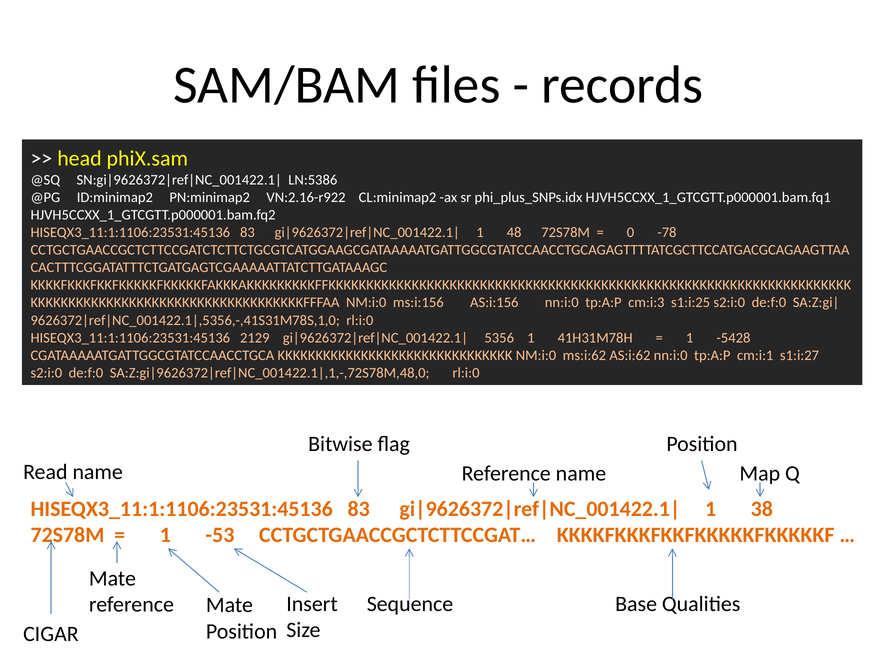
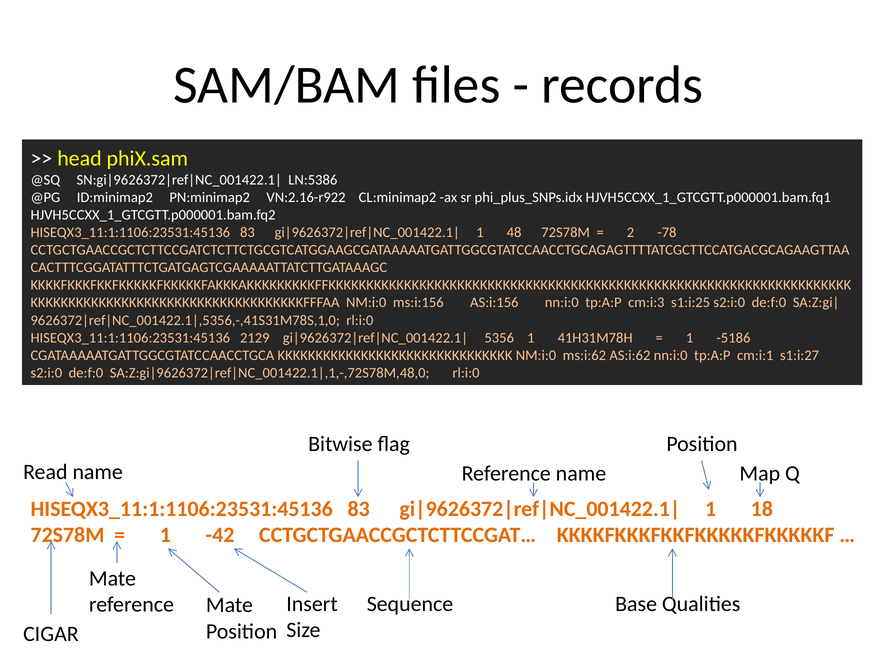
0: 0 -> 2
-5428: -5428 -> -5186
38: 38 -> 18
-53: -53 -> -42
